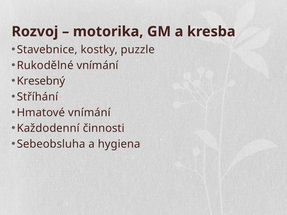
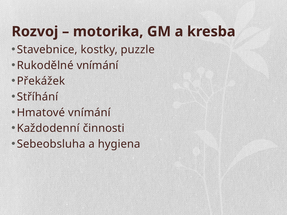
Kresebný: Kresebný -> Překážek
